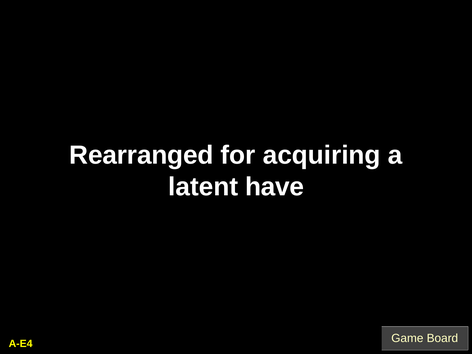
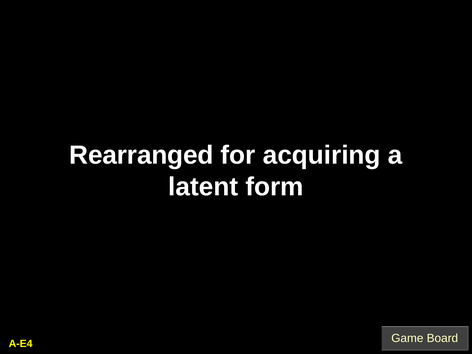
have: have -> form
